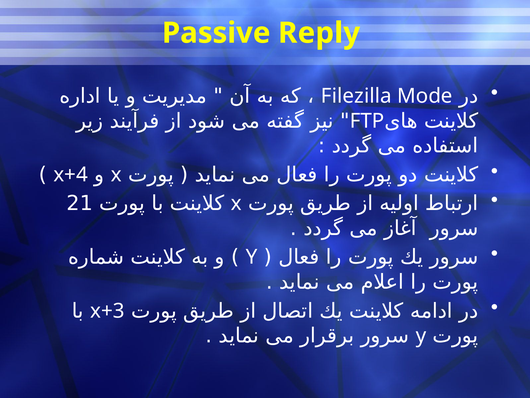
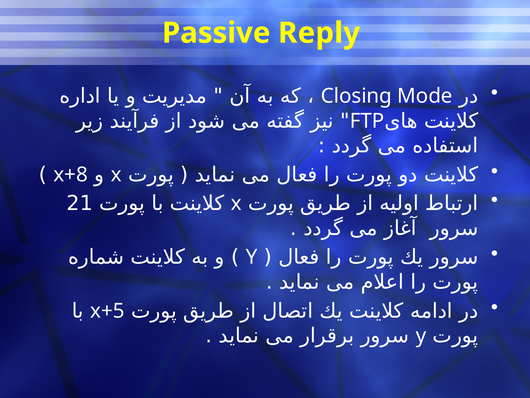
Filezilla: Filezilla -> Closing
x+4: x+4 -> x+8
x+3: x+3 -> x+5
